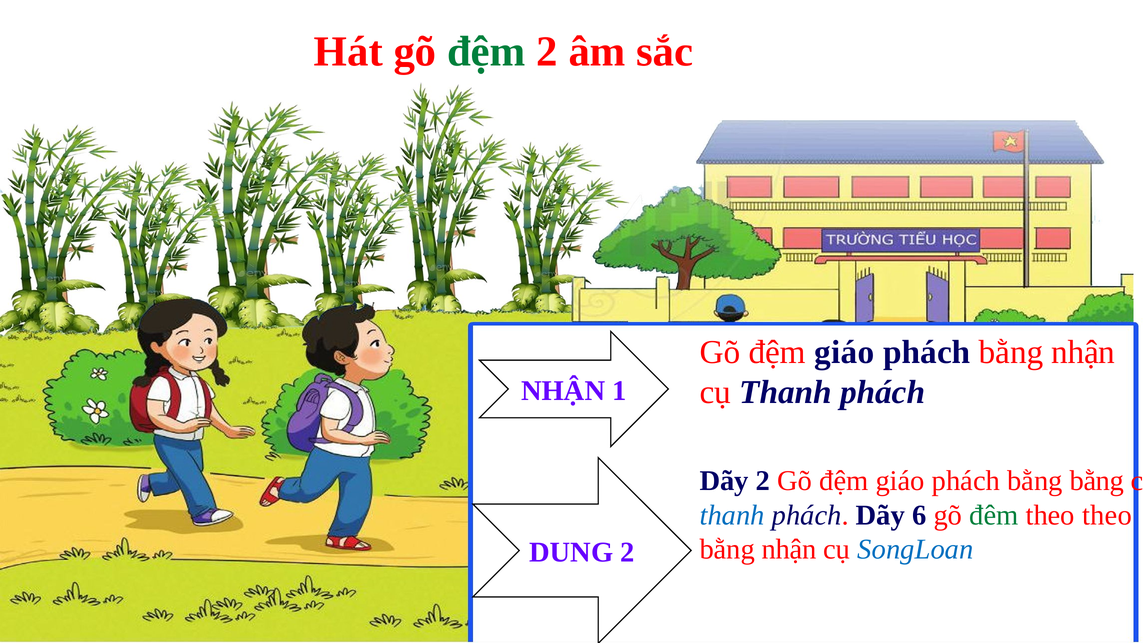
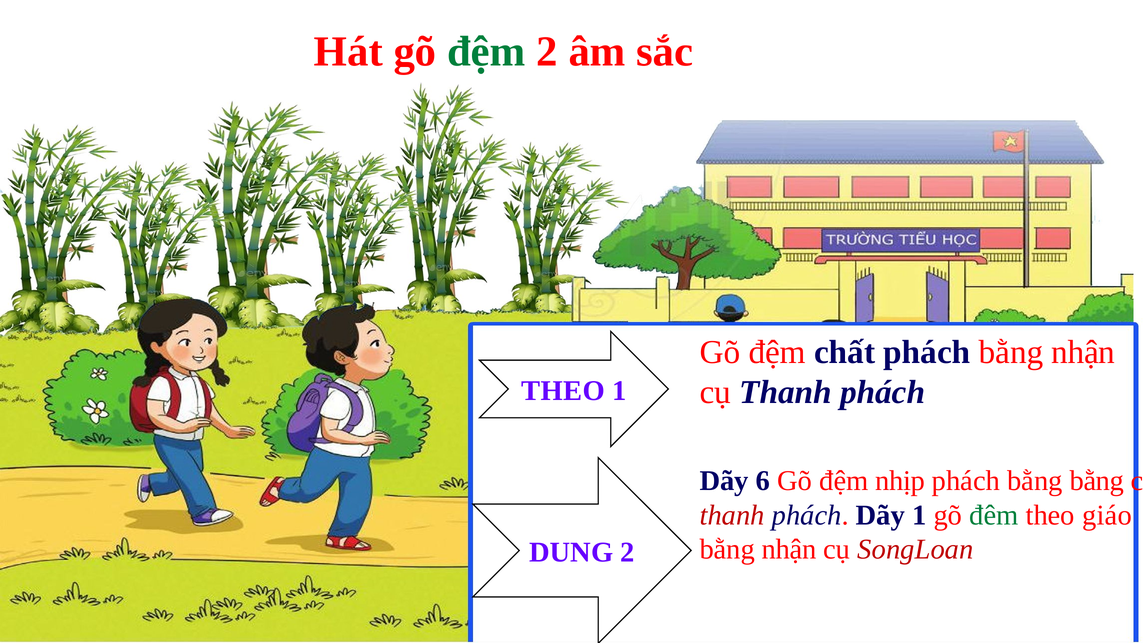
giáo at (844, 352): giáo -> chất
NHẬN at (563, 391): NHẬN -> THEO
Dãy 2: 2 -> 6
giáo at (900, 481): giáo -> nhịp
thanh at (732, 515) colour: blue -> red
Dãy 6: 6 -> 1
theo theo: theo -> giáo
SongLoan colour: blue -> red
